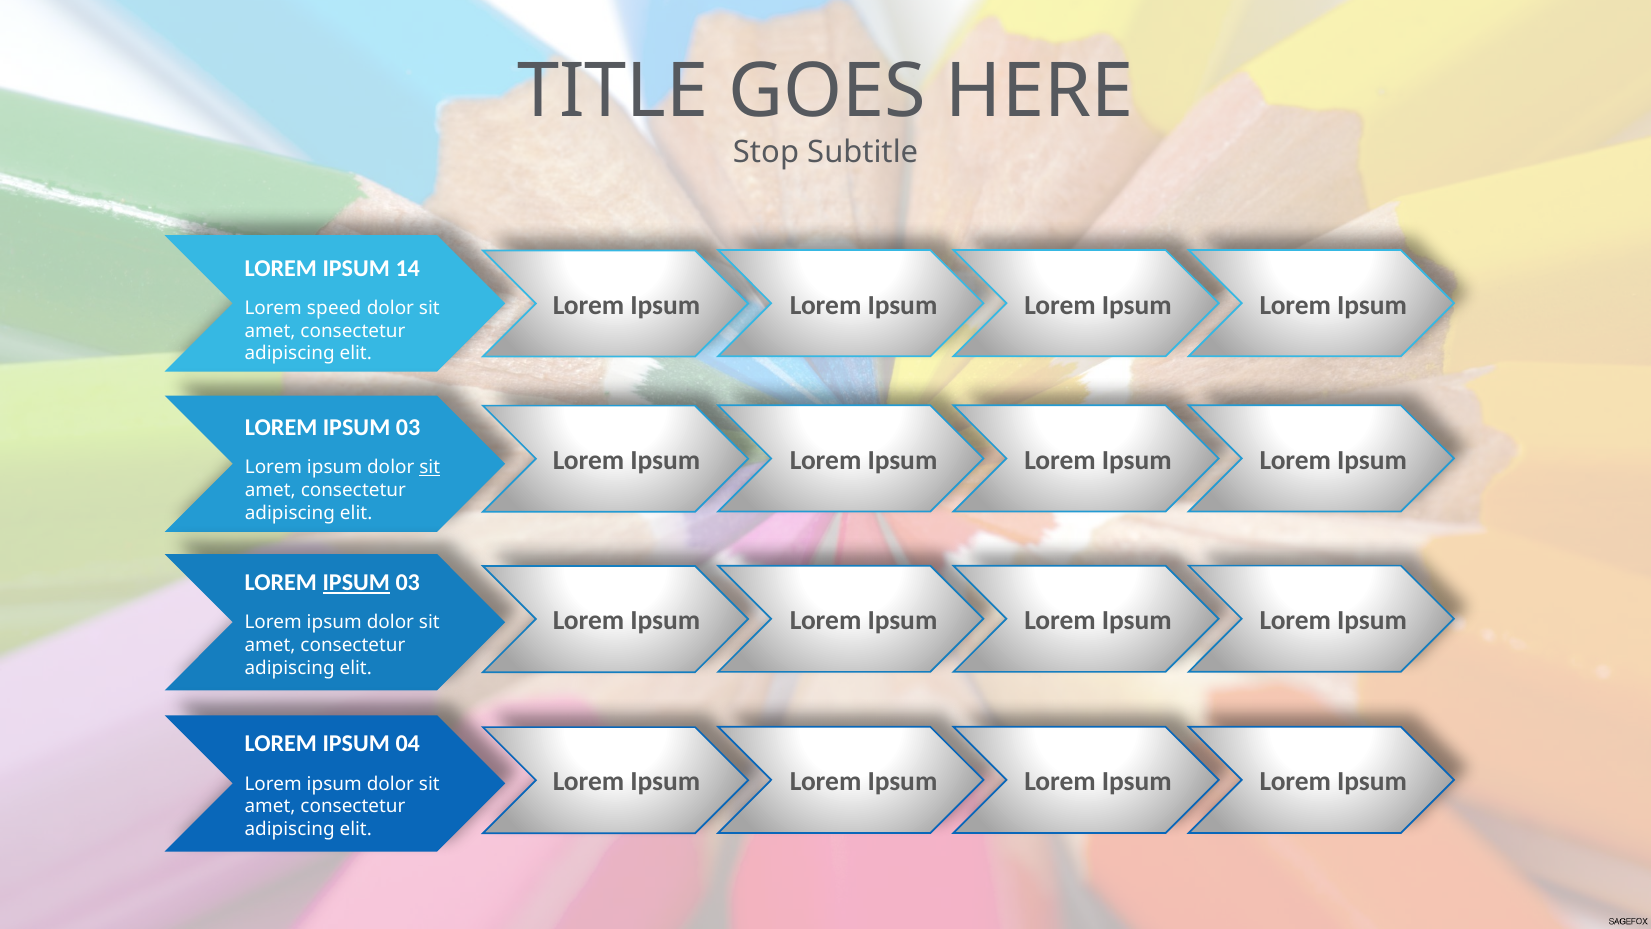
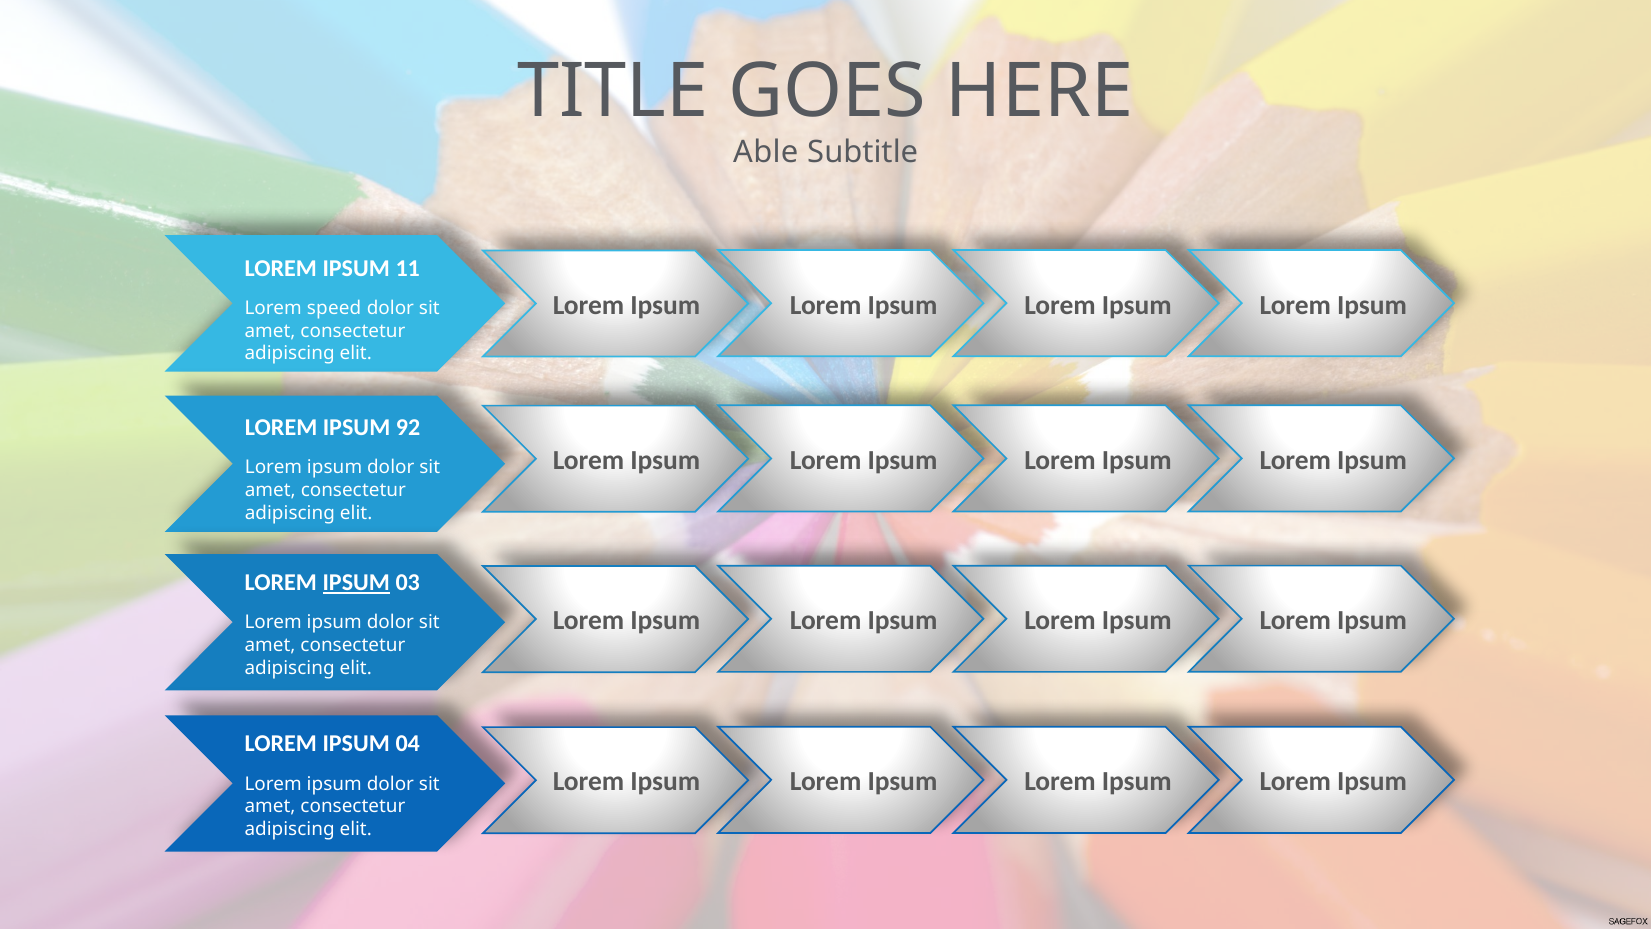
Stop: Stop -> Able
14: 14 -> 11
03 at (408, 427): 03 -> 92
sit at (430, 467) underline: present -> none
